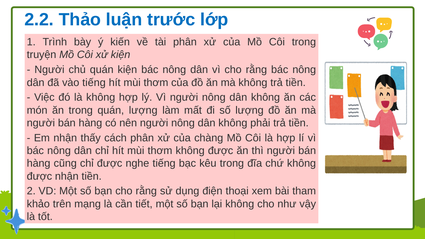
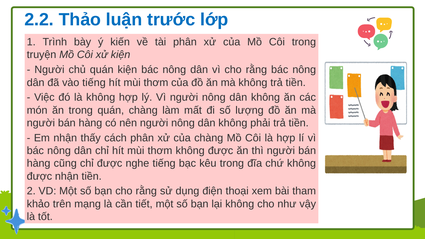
quán lượng: lượng -> chàng
